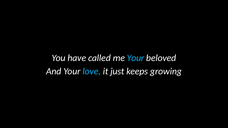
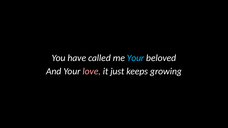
love colour: light blue -> pink
